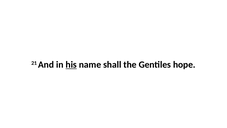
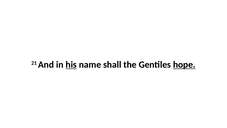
hope underline: none -> present
